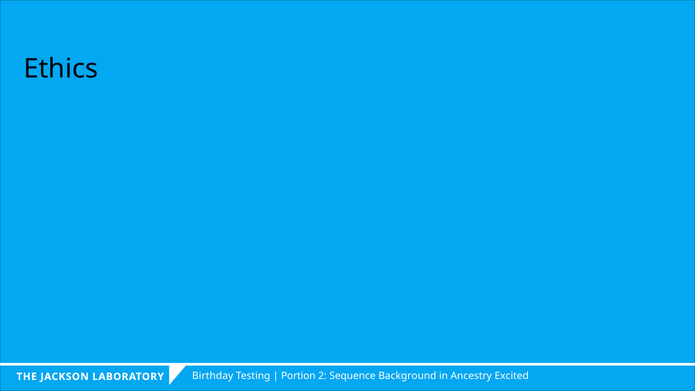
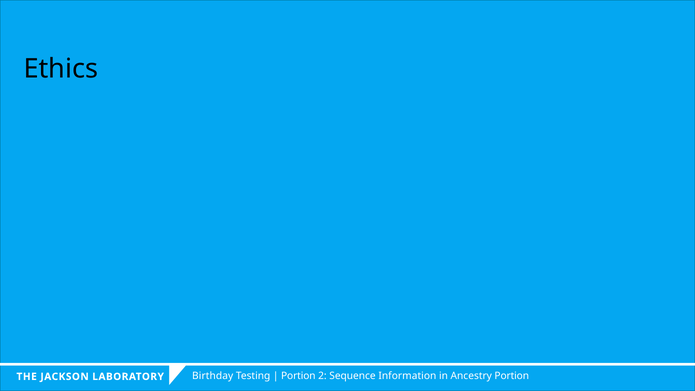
Background: Background -> Information
Ancestry Excited: Excited -> Portion
